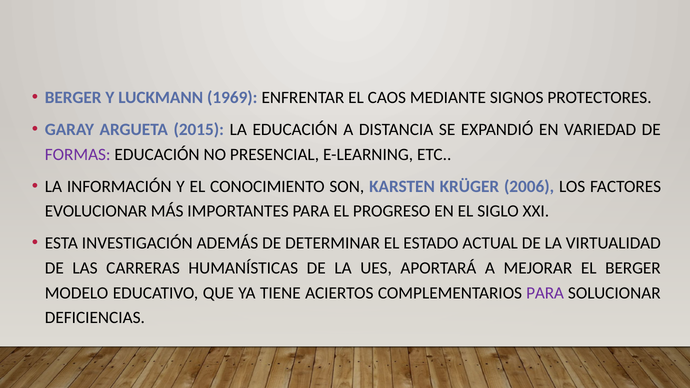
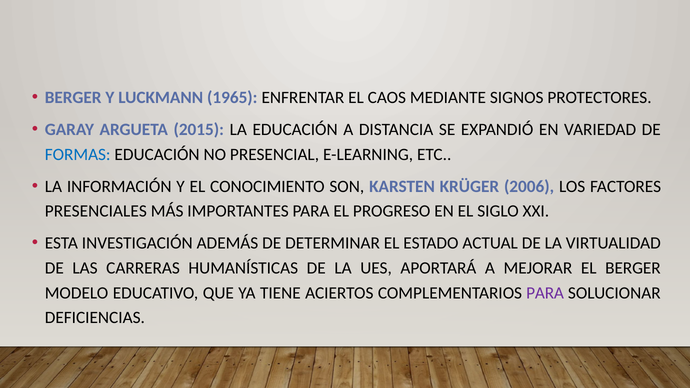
1969: 1969 -> 1965
FORMAS colour: purple -> blue
EVOLUCIONAR: EVOLUCIONAR -> PRESENCIALES
